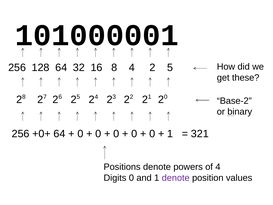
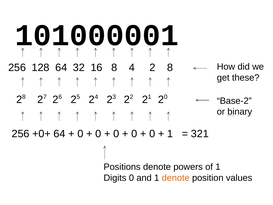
2 5: 5 -> 8
of 4: 4 -> 1
denote at (176, 178) colour: purple -> orange
